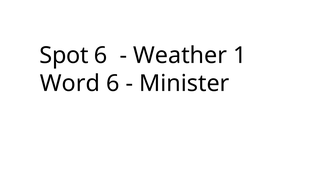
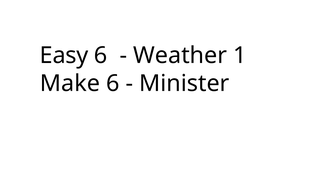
Spot: Spot -> Easy
Word: Word -> Make
